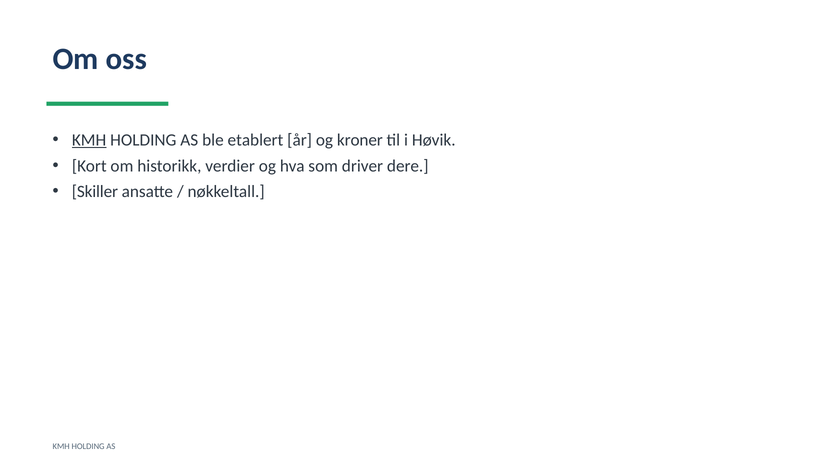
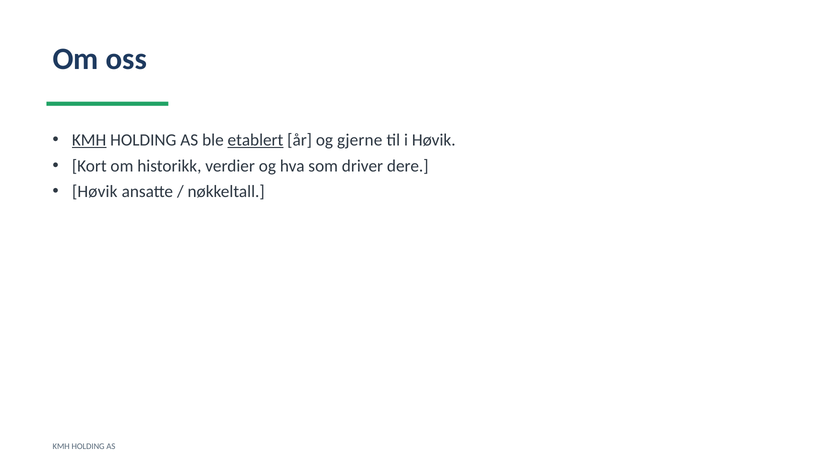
etablert underline: none -> present
kroner: kroner -> gjerne
Skiller at (95, 192): Skiller -> Høvik
